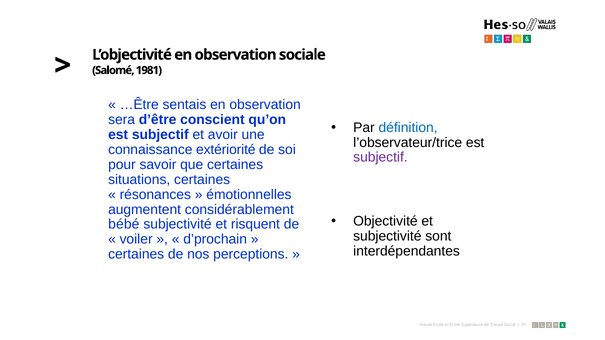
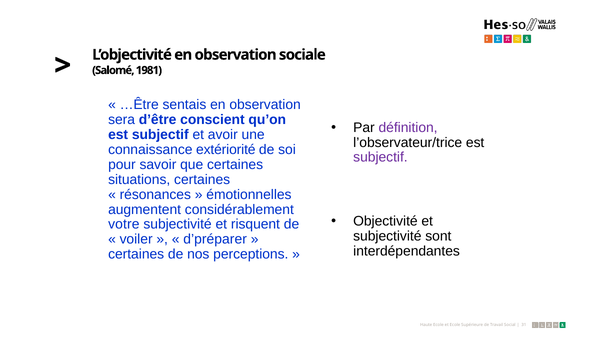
définition colour: blue -> purple
bébé: bébé -> votre
d’prochain: d’prochain -> d’préparer
